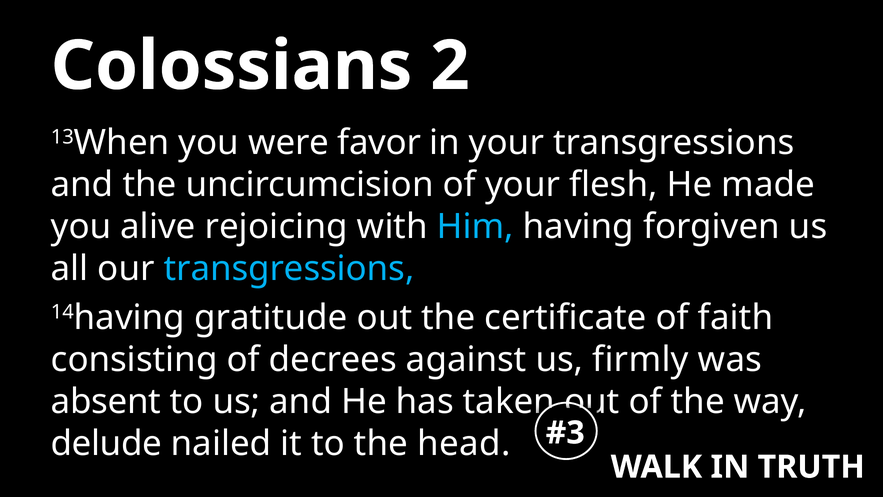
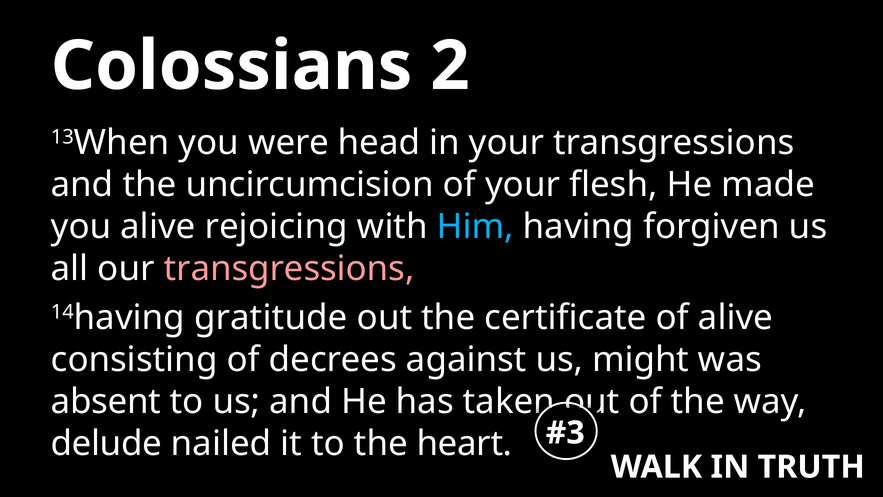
favor: favor -> head
transgressions at (289, 268) colour: light blue -> pink
of faith: faith -> alive
firmly: firmly -> might
head: head -> heart
